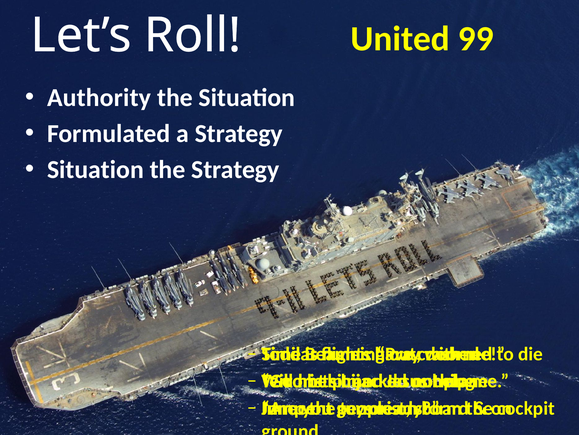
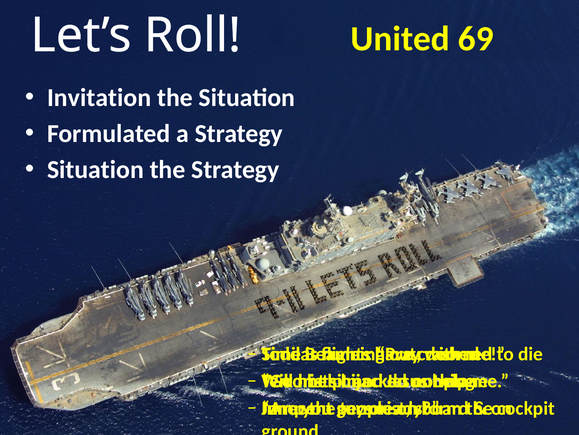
99: 99 -> 69
Authority: Authority -> Invitation
